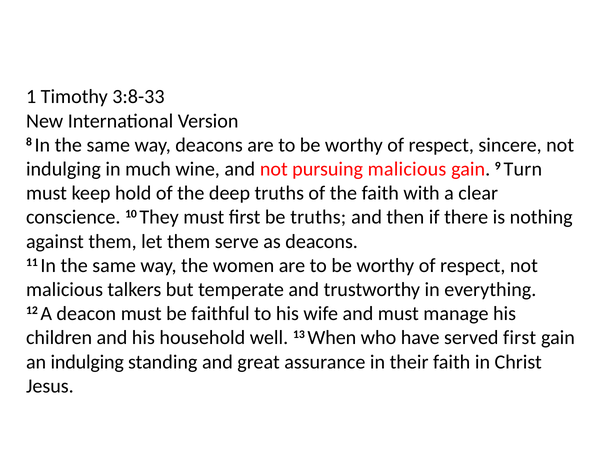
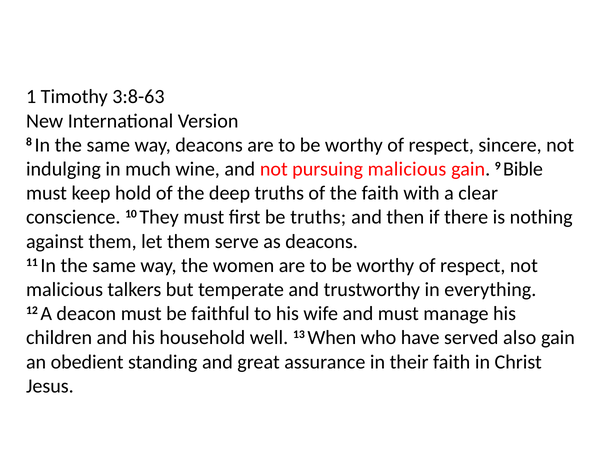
3:8-33: 3:8-33 -> 3:8-63
Turn: Turn -> Bible
served first: first -> also
an indulging: indulging -> obedient
